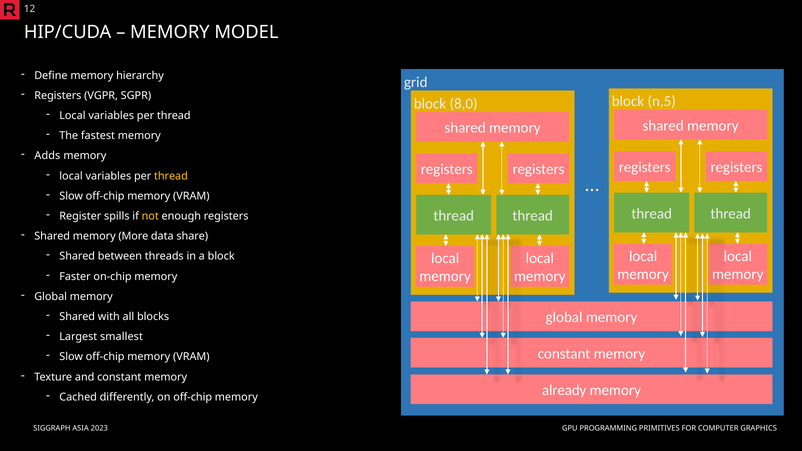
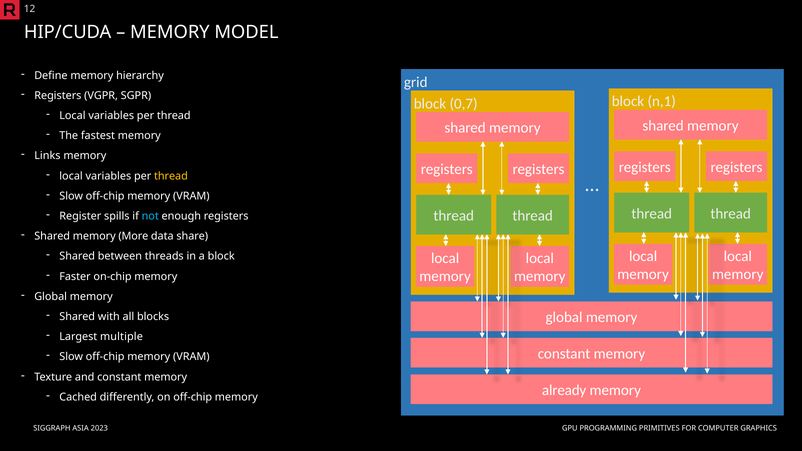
n,5: n,5 -> n,1
8,0: 8,0 -> 0,7
Adds: Adds -> Links
not colour: yellow -> light blue
smallest: smallest -> multiple
